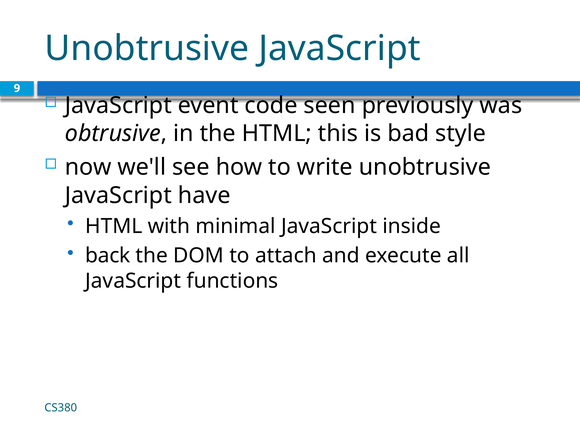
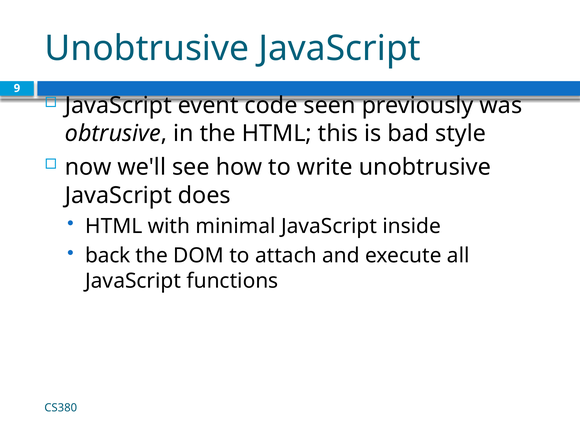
have: have -> does
